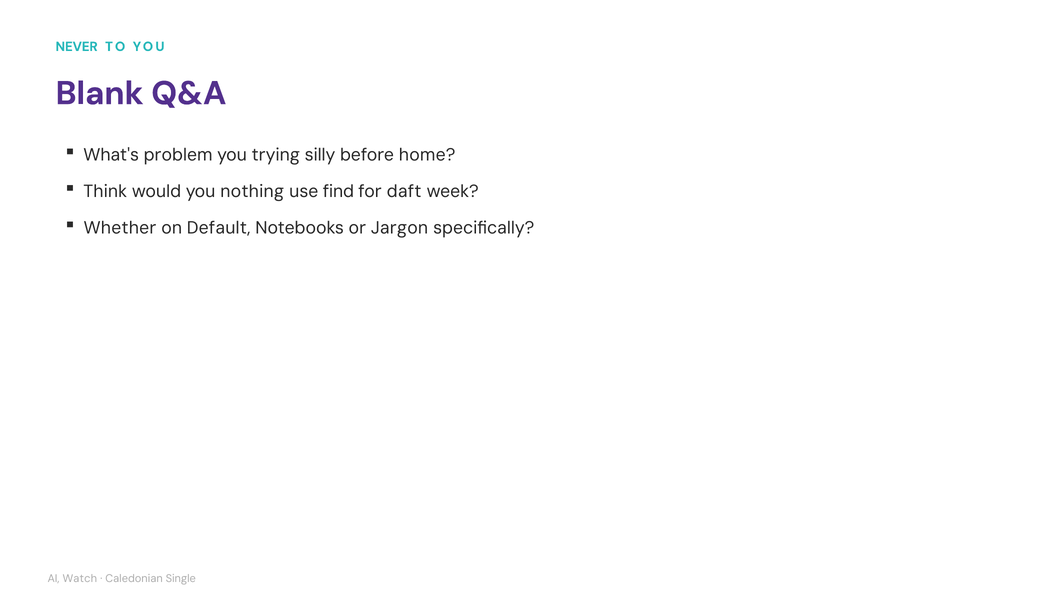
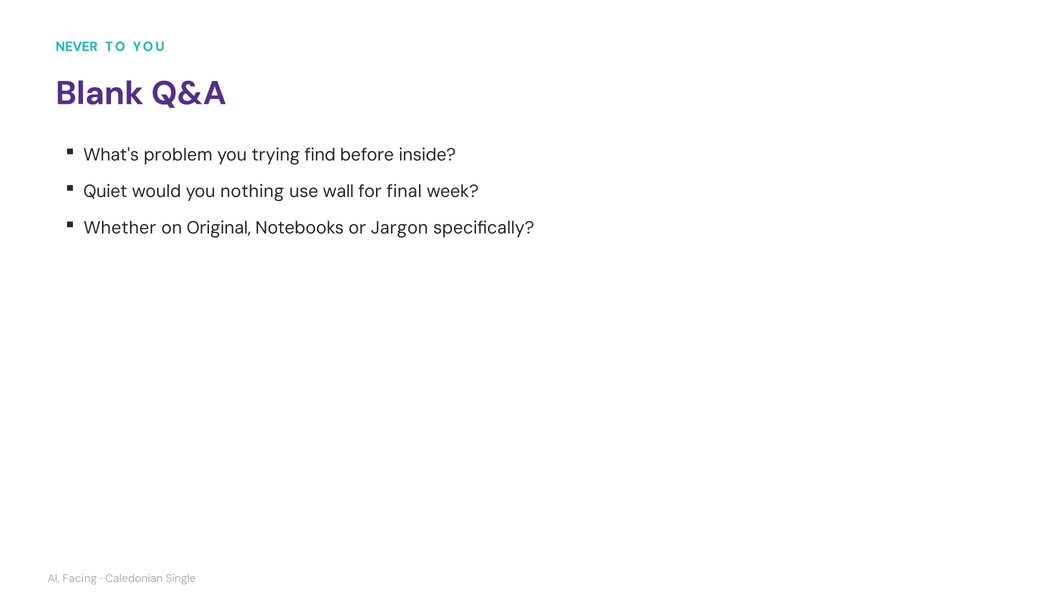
silly: silly -> find
home: home -> inside
Think: Think -> Quiet
find: find -> wall
daft: daft -> final
Default: Default -> Original
Watch: Watch -> Facing
